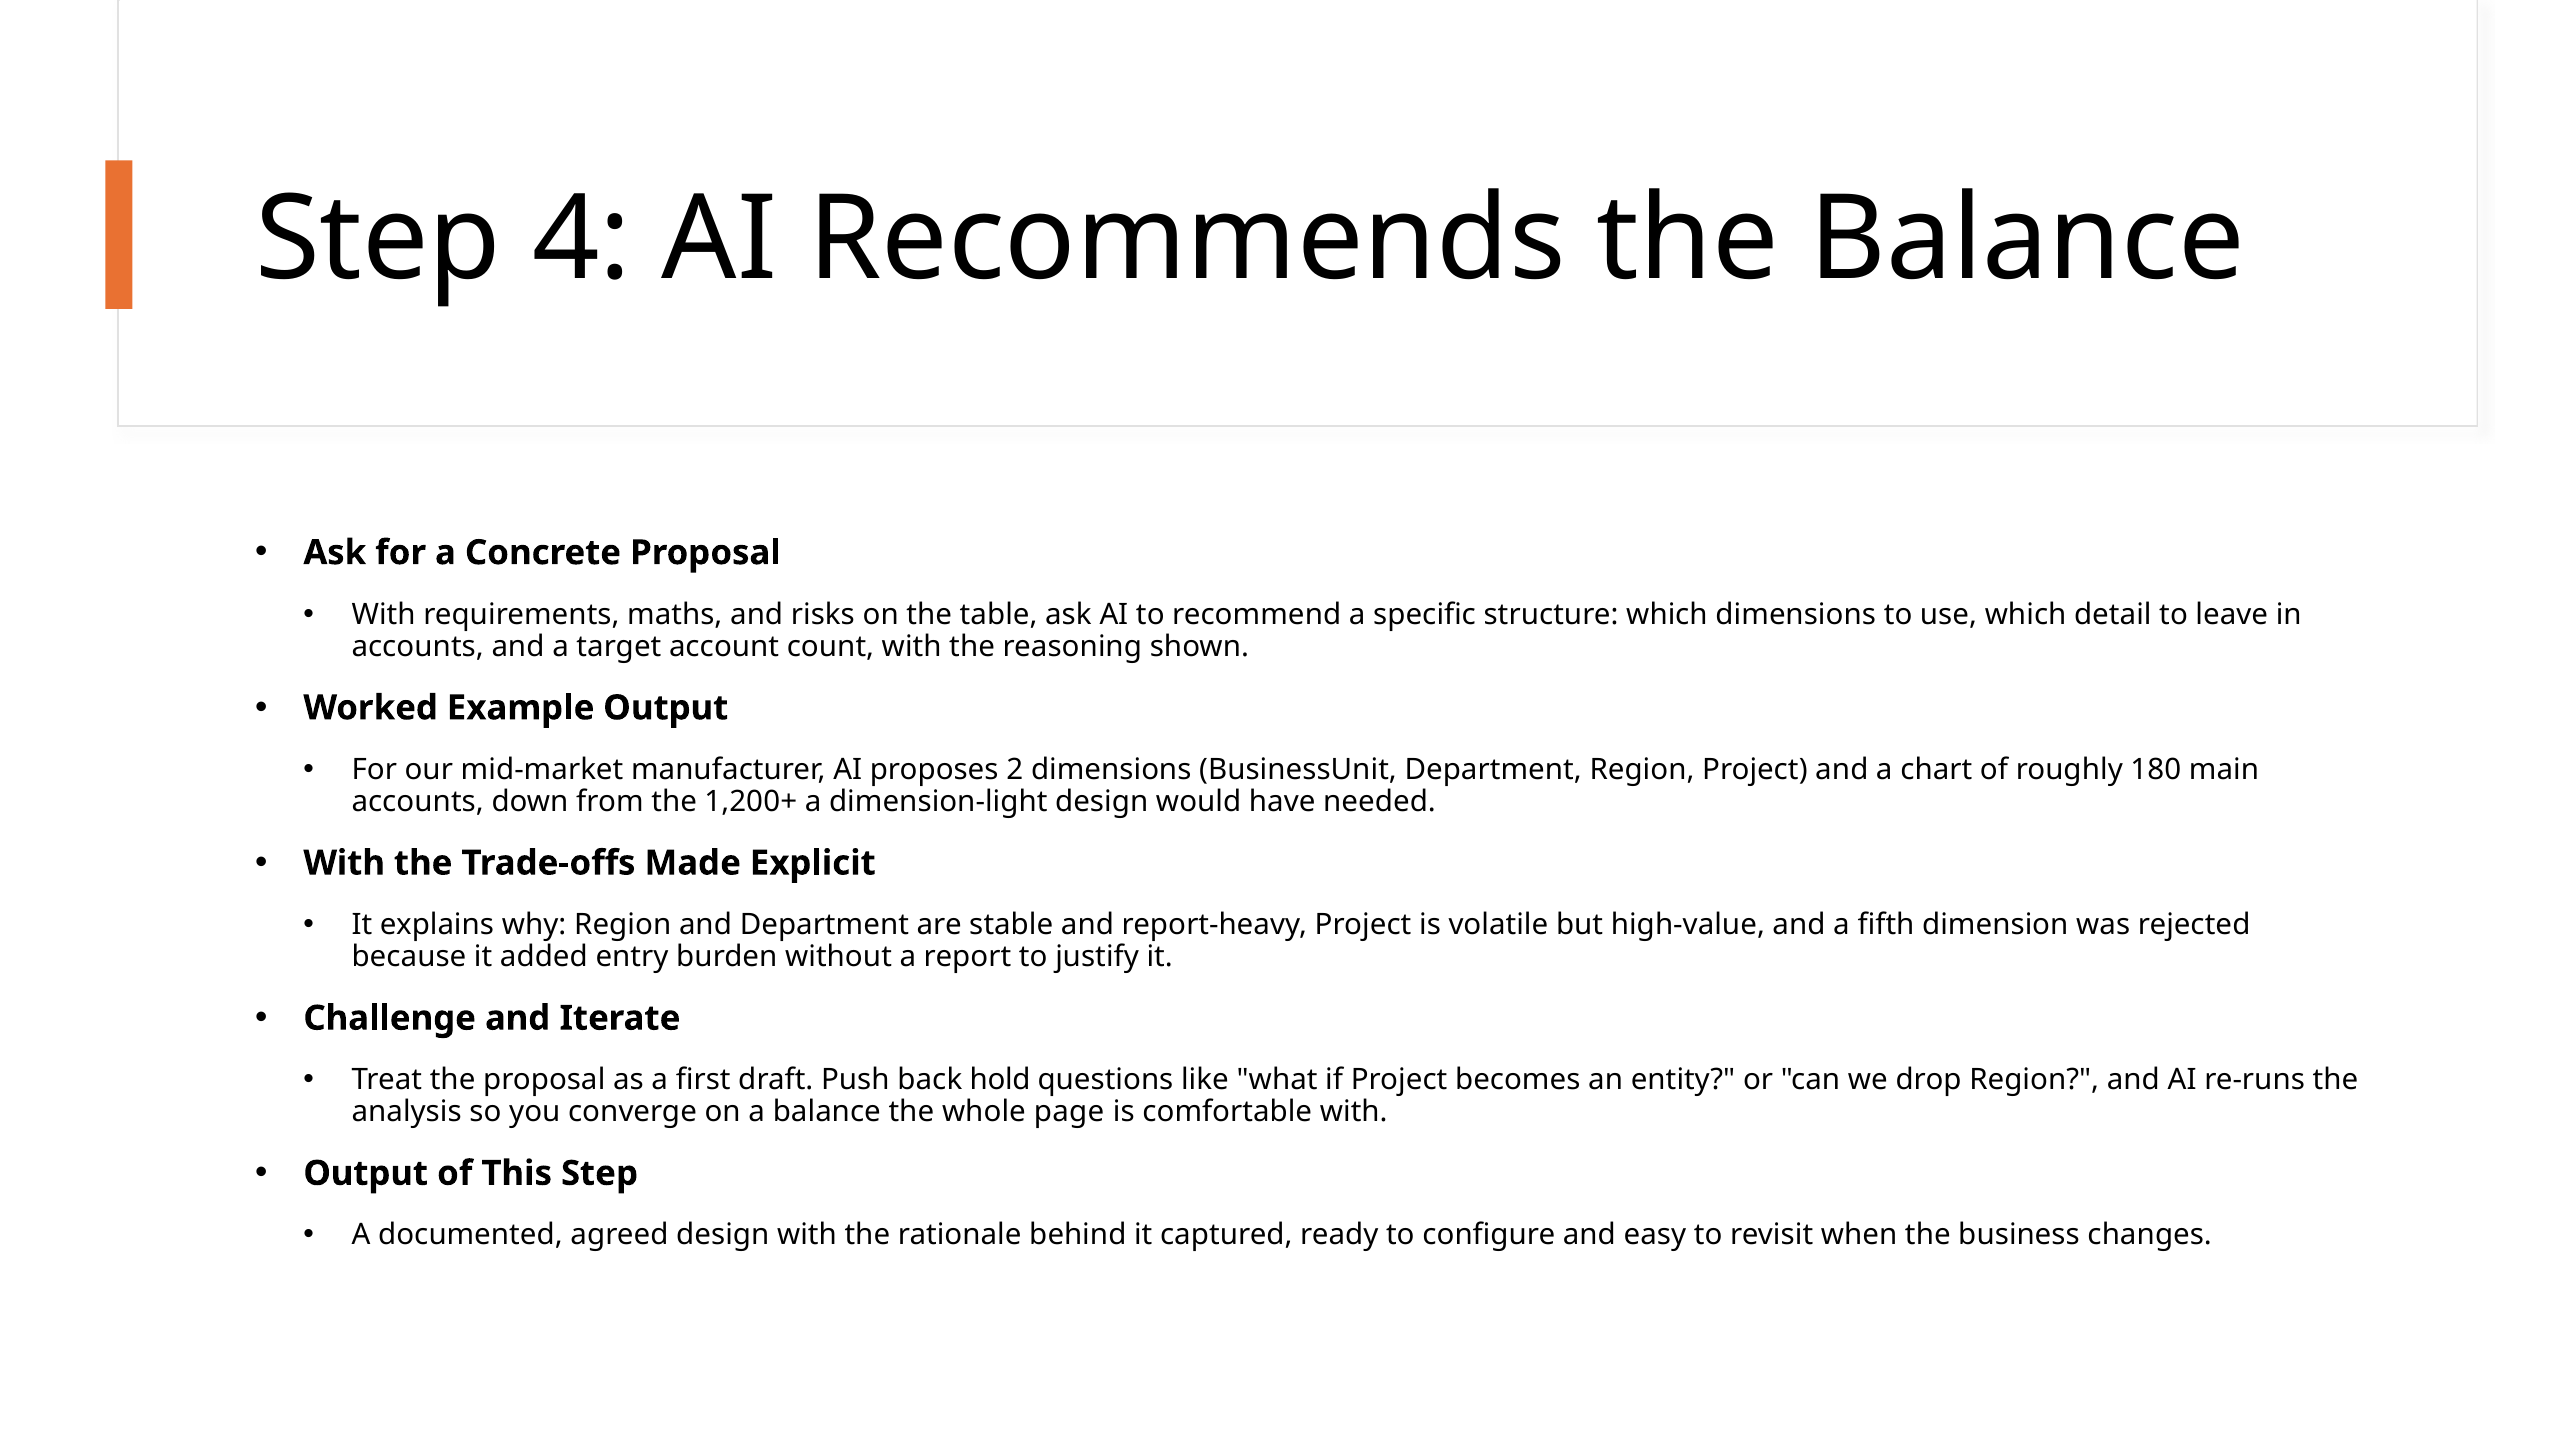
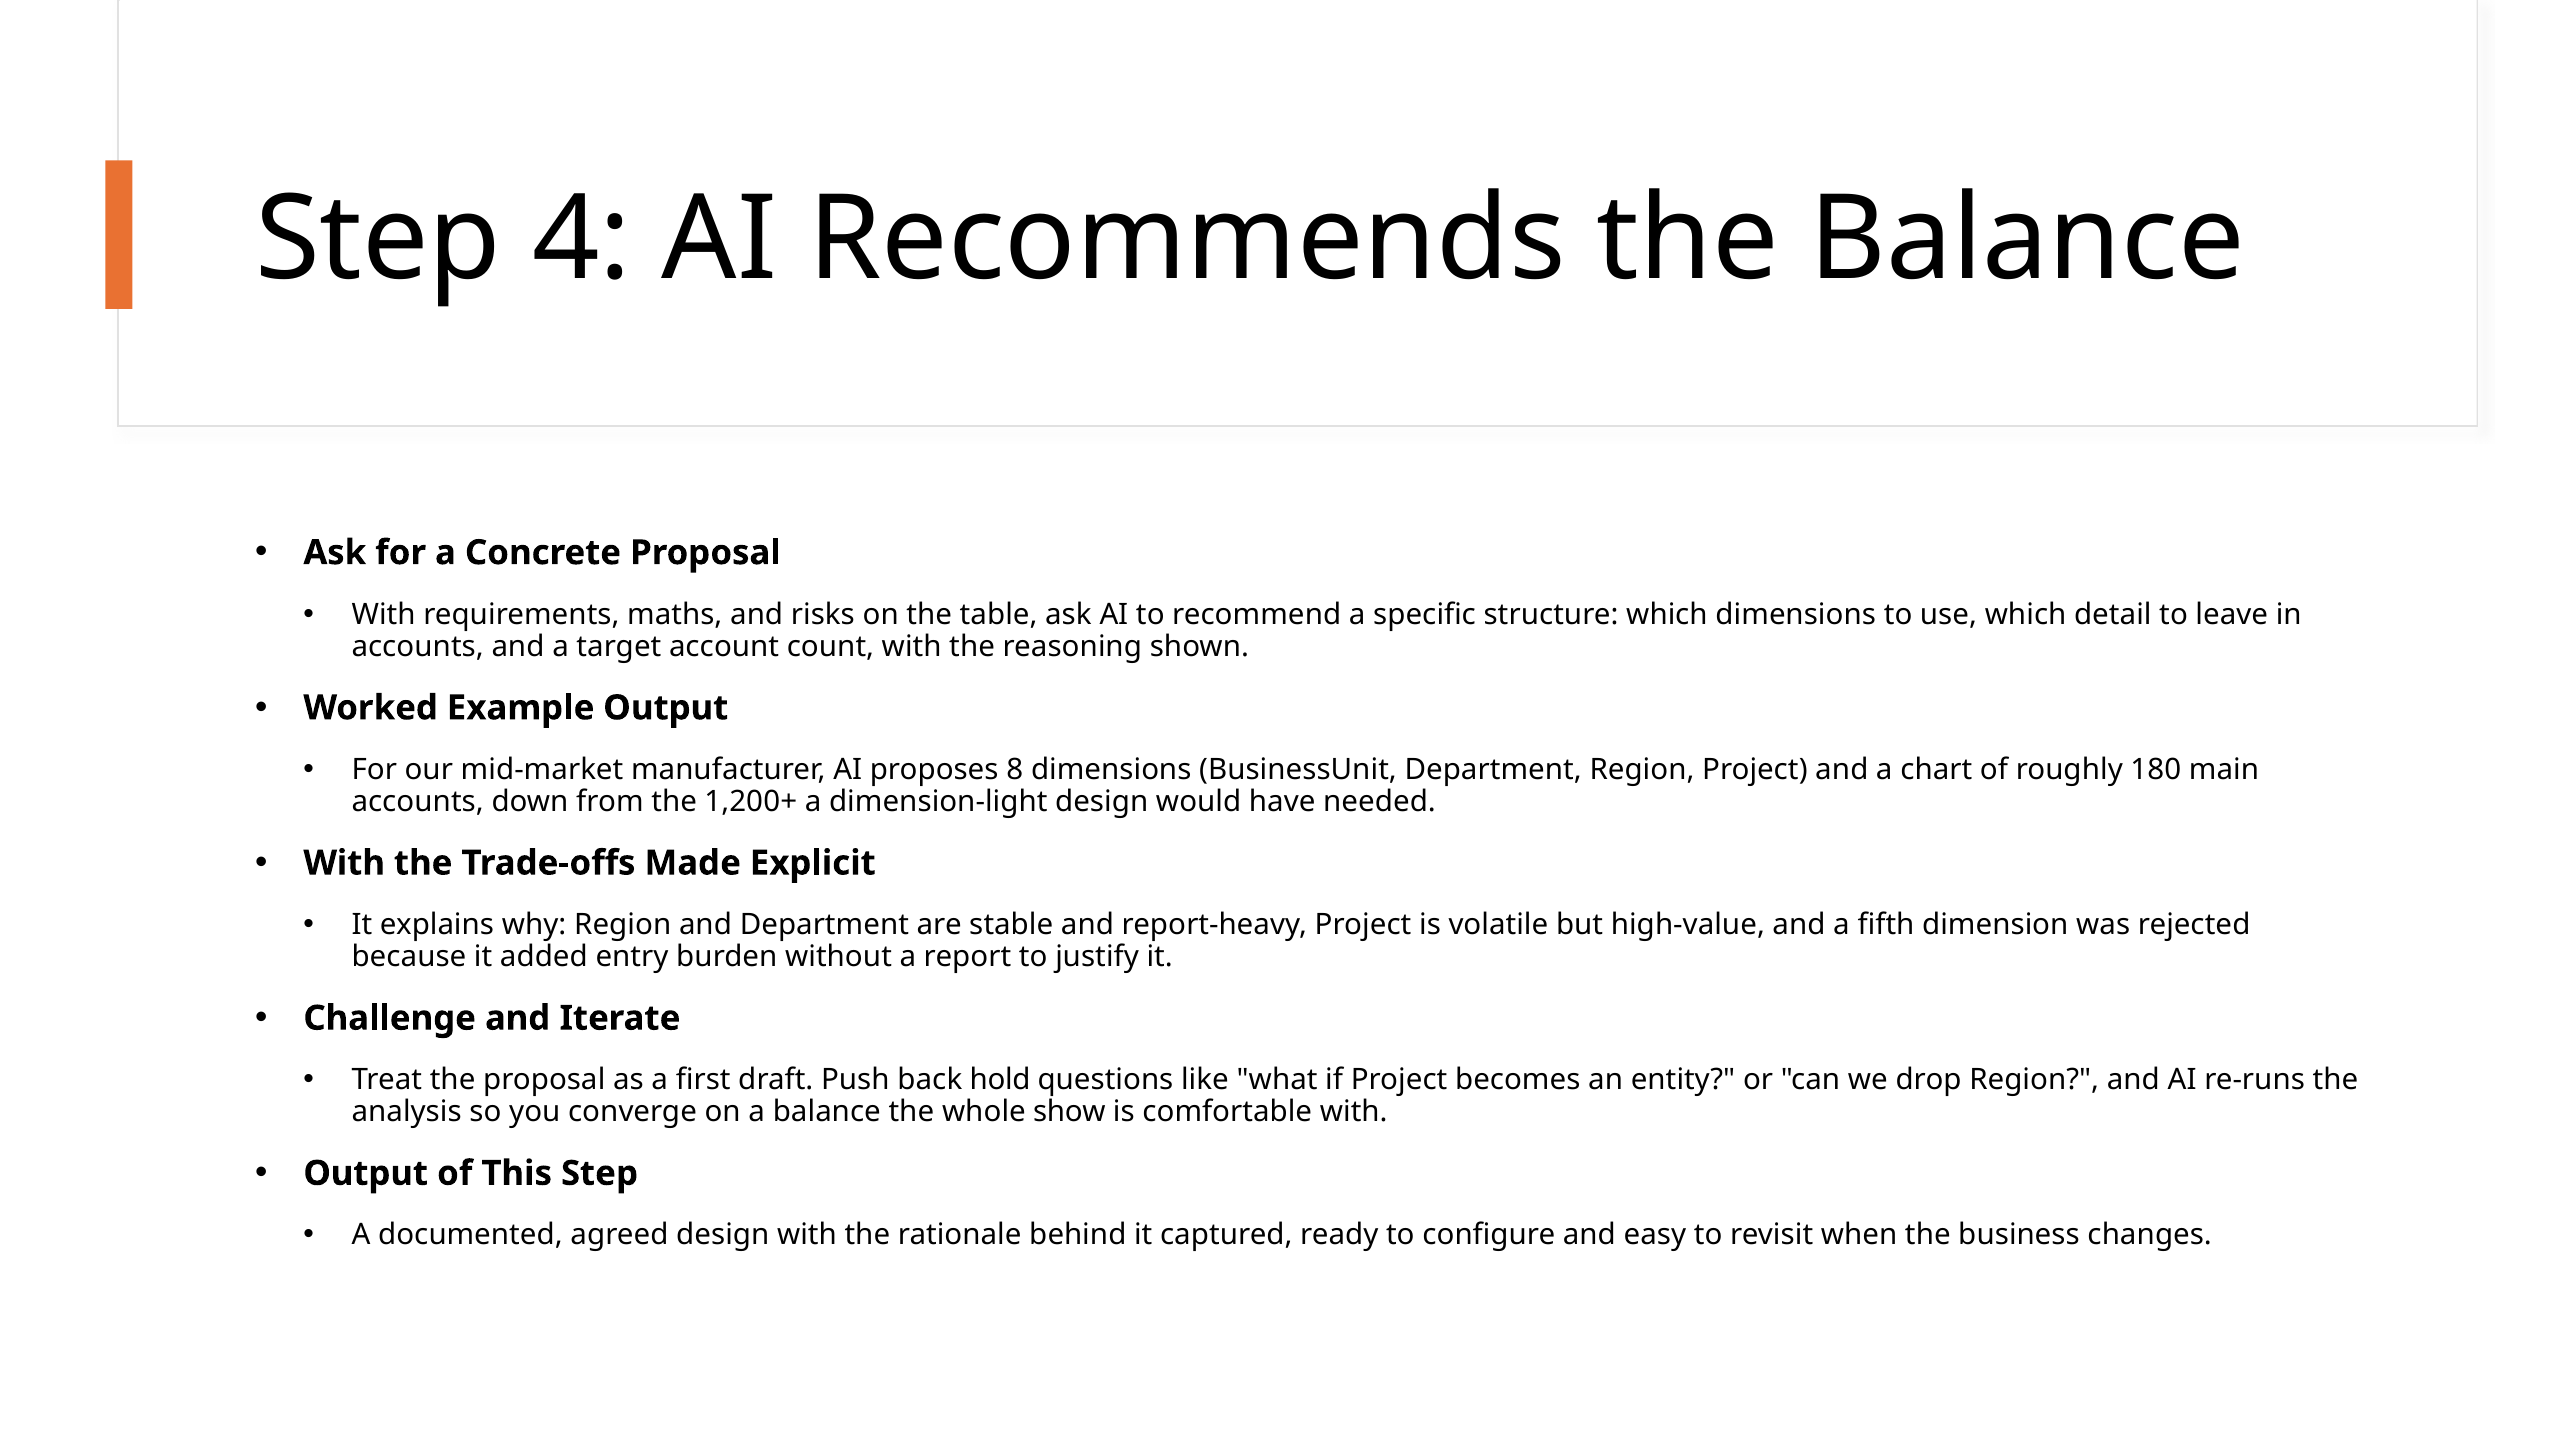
2: 2 -> 8
page: page -> show
